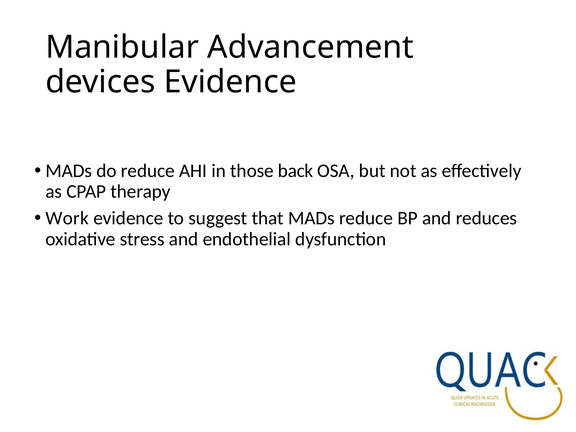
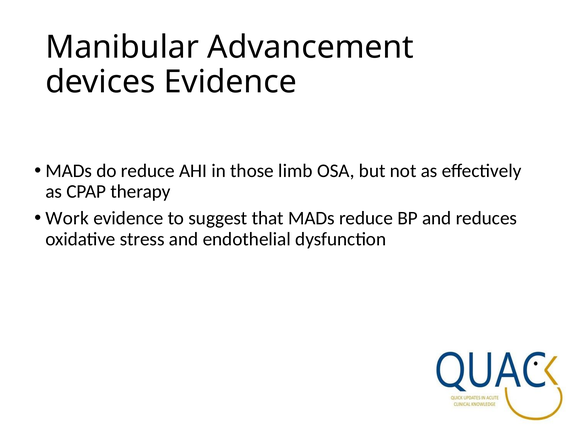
back: back -> limb
